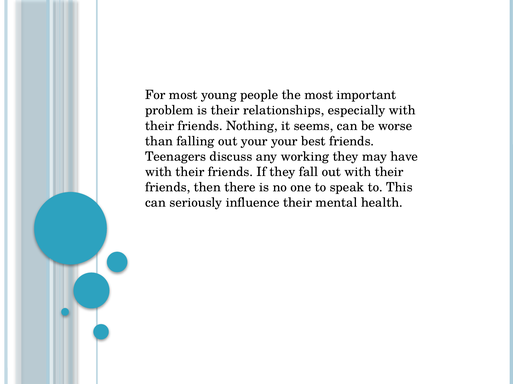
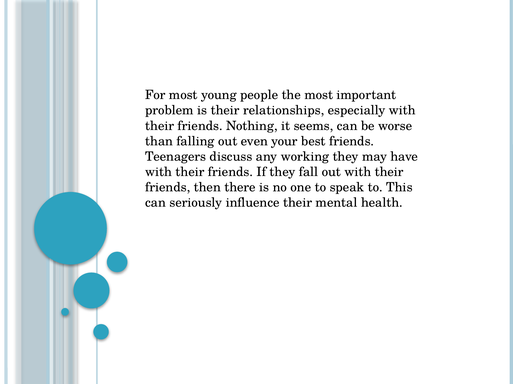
out your: your -> even
